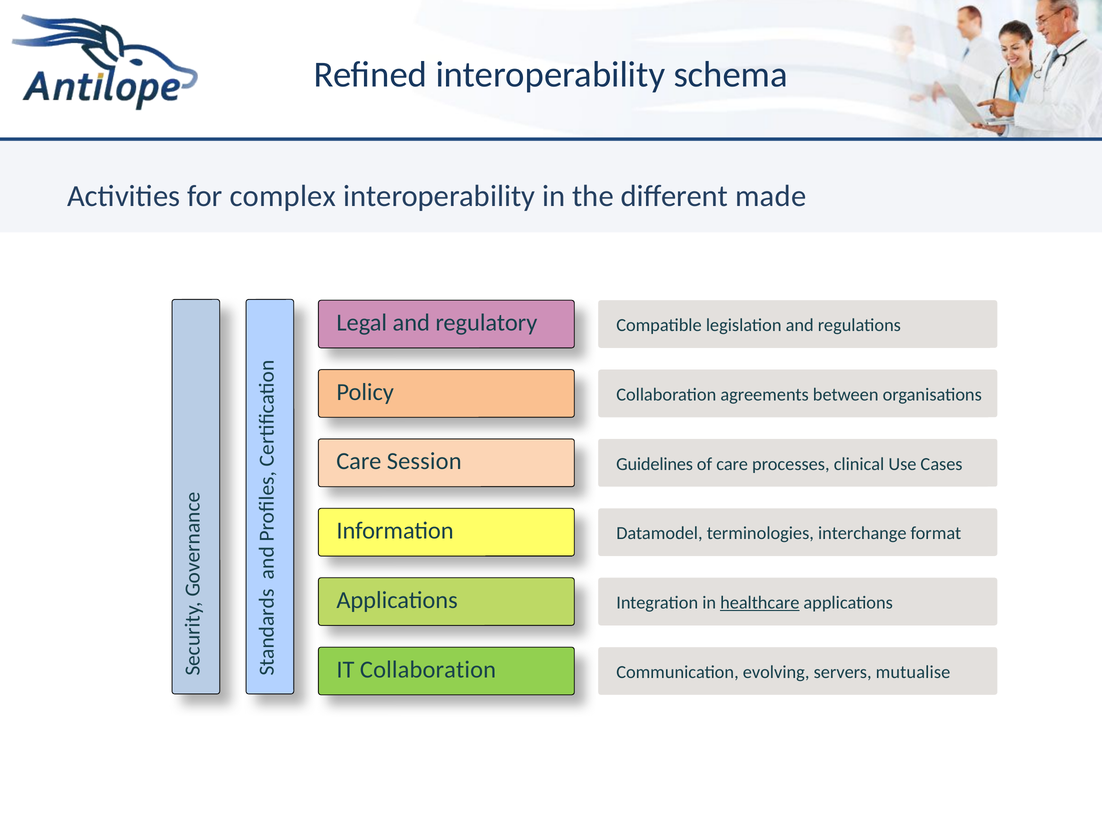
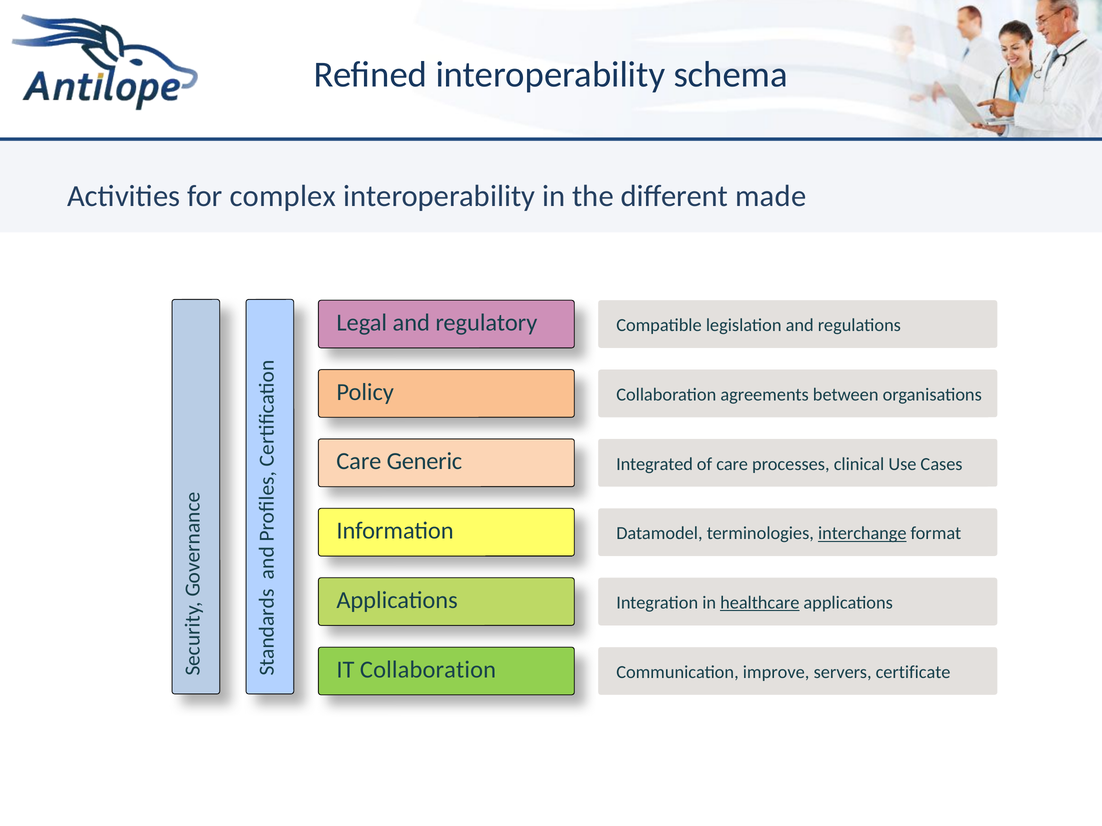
Session: Session -> Generic
Guidelines: Guidelines -> Integrated
interchange underline: none -> present
evolving: evolving -> improve
mutualise: mutualise -> certificate
